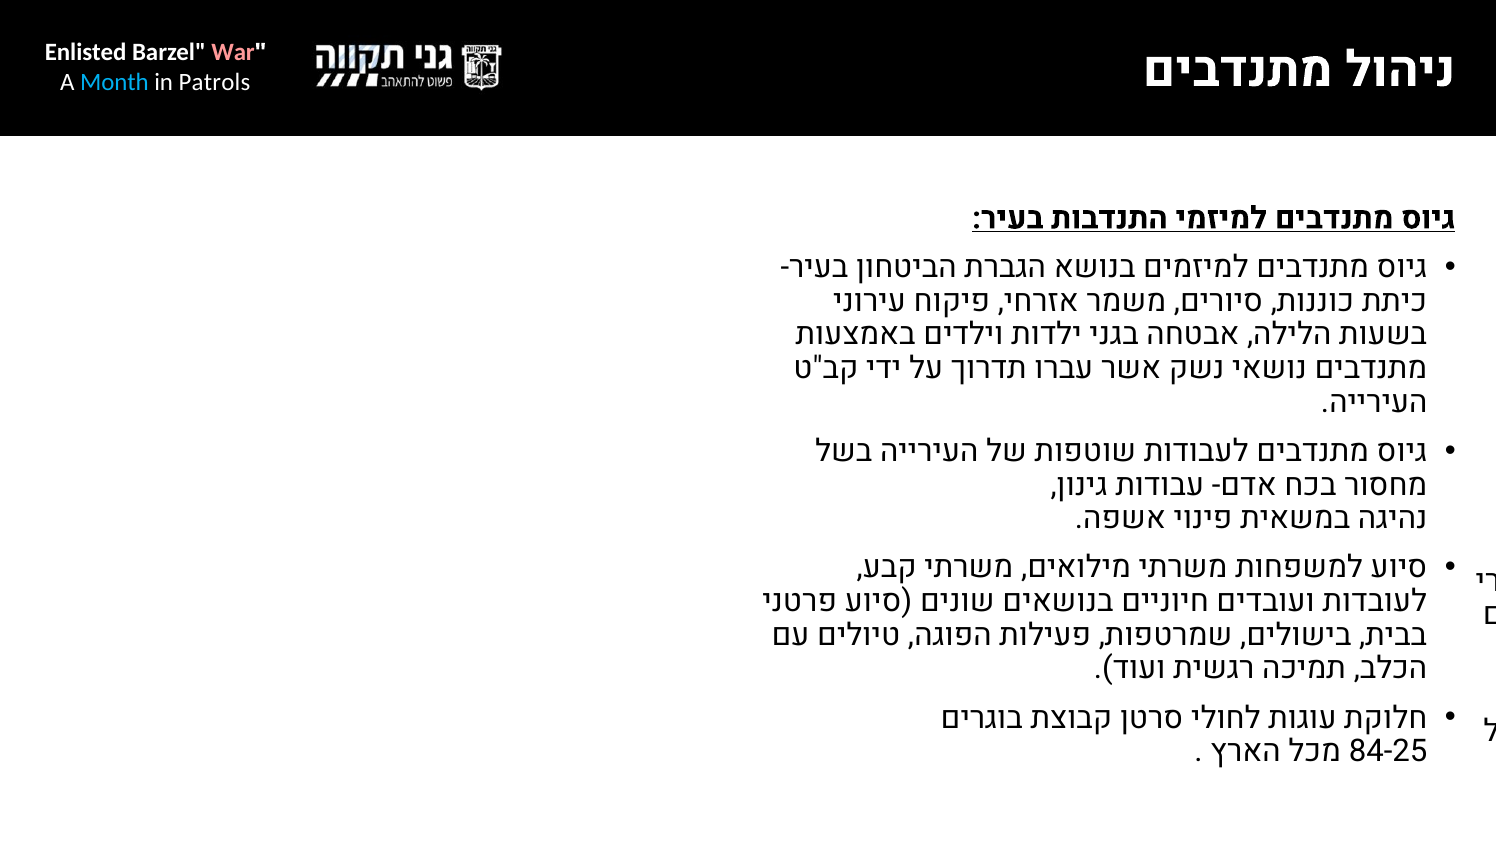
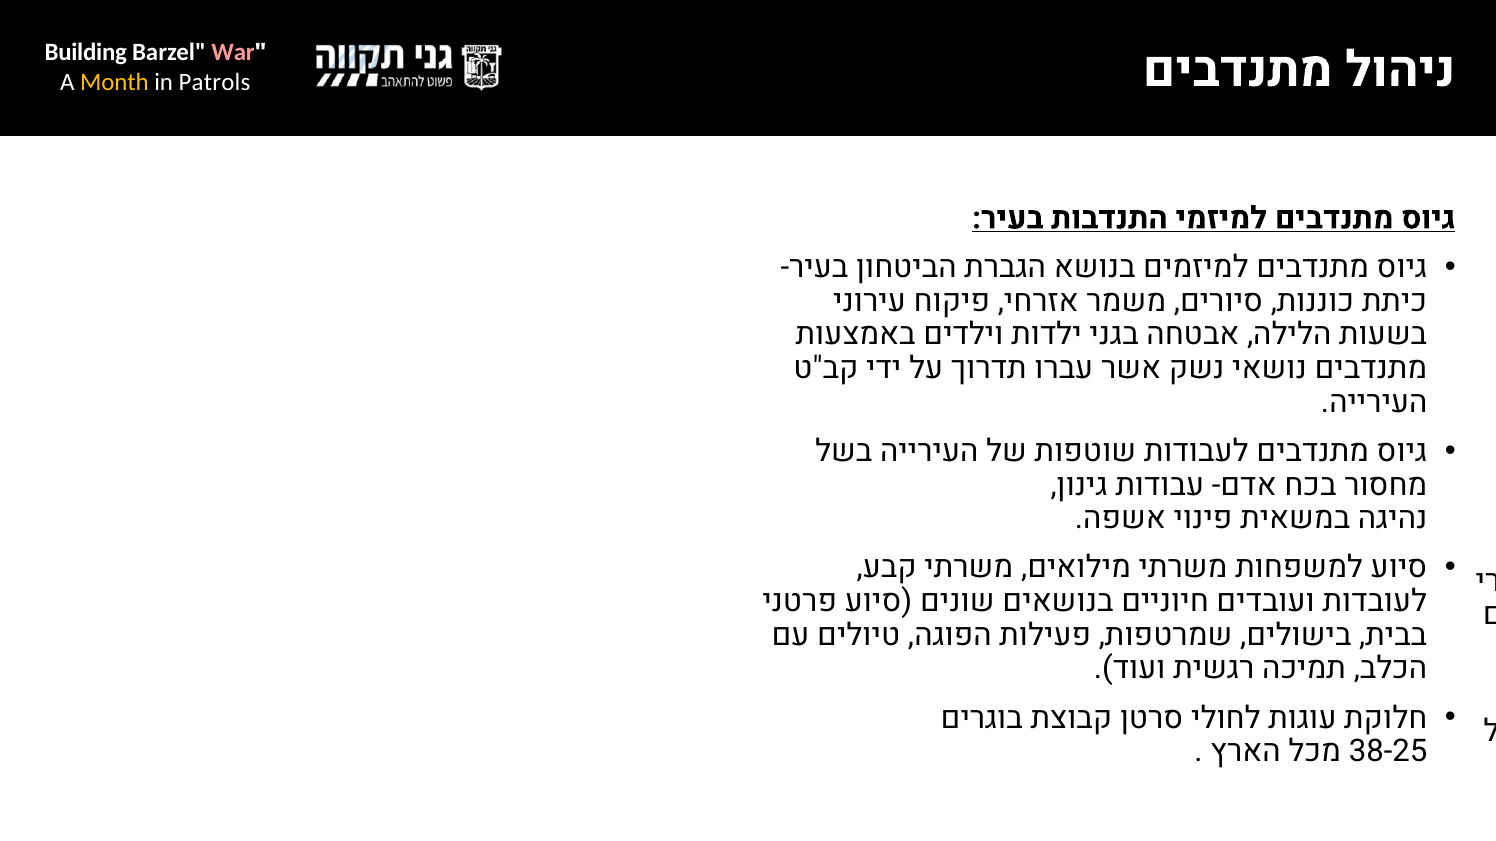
Enlisted: Enlisted -> Building
Month colour: light blue -> yellow
84-25: 84-25 -> 38-25
